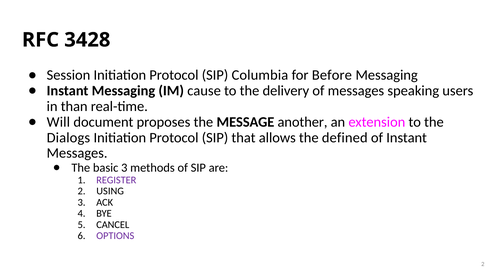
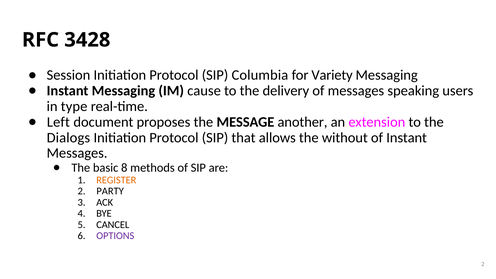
Before: Before -> Variety
than: than -> type
Will: Will -> Left
defined: defined -> without
basic 3: 3 -> 8
REGISTER colour: purple -> orange
USING: USING -> PARTY
